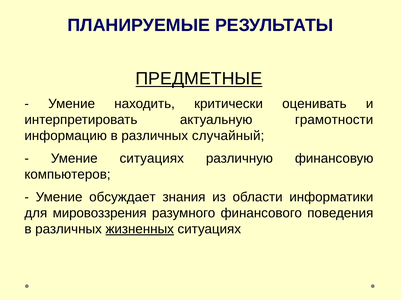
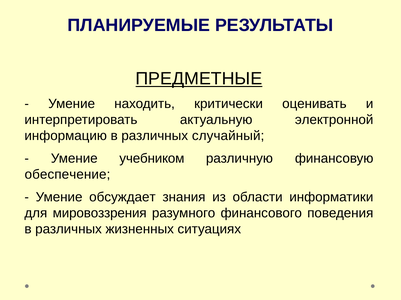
грамотности: грамотности -> электронной
Умение ситуациях: ситуациях -> учебником
компьютеров: компьютеров -> обеспечение
жизненных underline: present -> none
